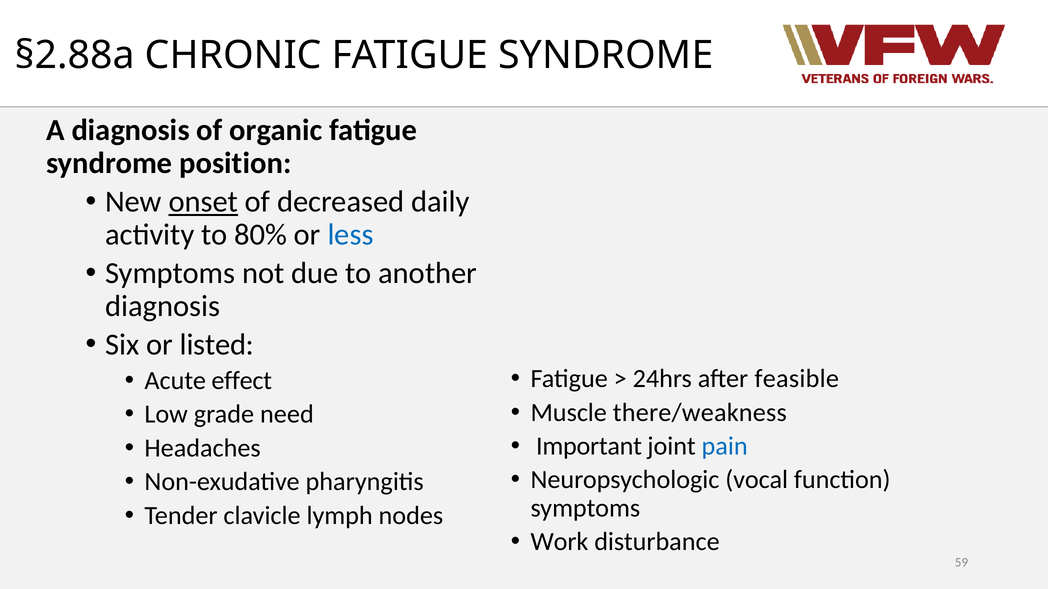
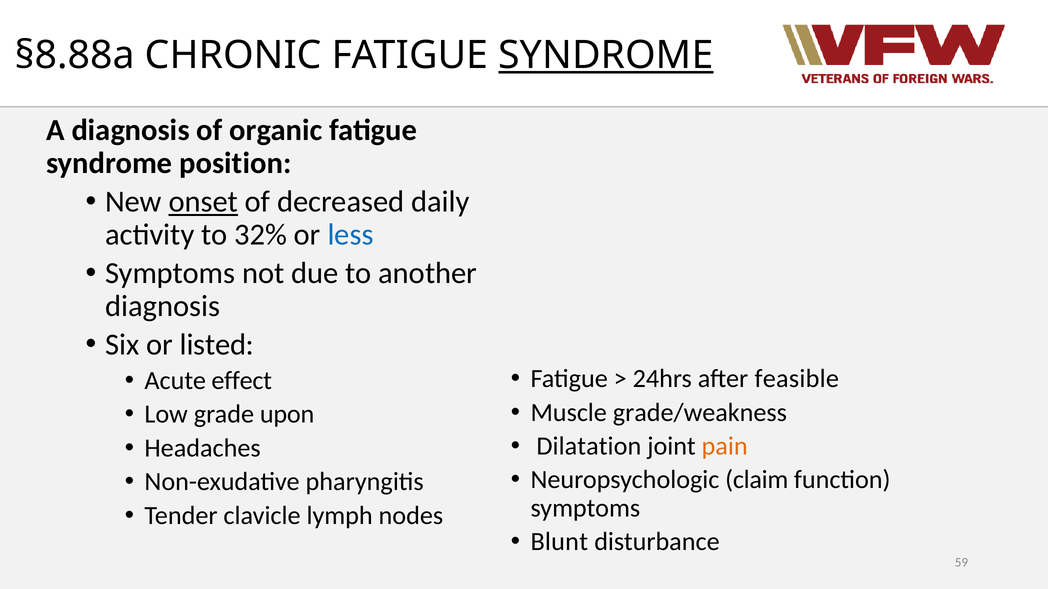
§2.88a: §2.88a -> §8.88a
SYNDROME at (606, 56) underline: none -> present
80%: 80% -> 32%
there/weakness: there/weakness -> grade/weakness
need: need -> upon
Important: Important -> Dilatation
pain colour: blue -> orange
vocal: vocal -> claim
Work: Work -> Blunt
